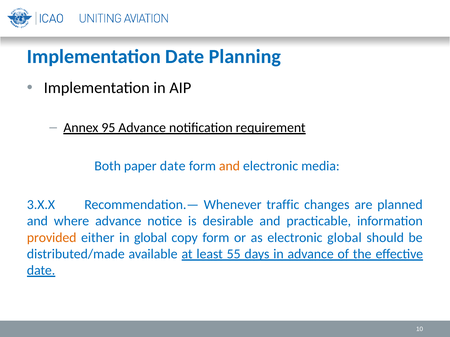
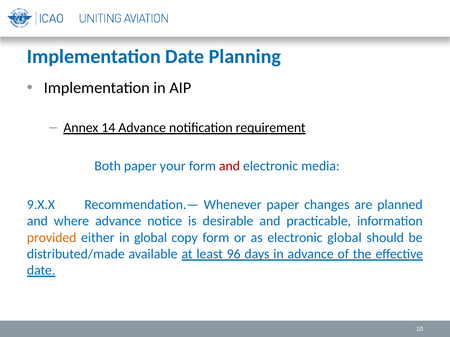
95: 95 -> 14
paper date: date -> your
and at (229, 166) colour: orange -> red
3.X.X: 3.X.X -> 9.X.X
Whenever traffic: traffic -> paper
55: 55 -> 96
